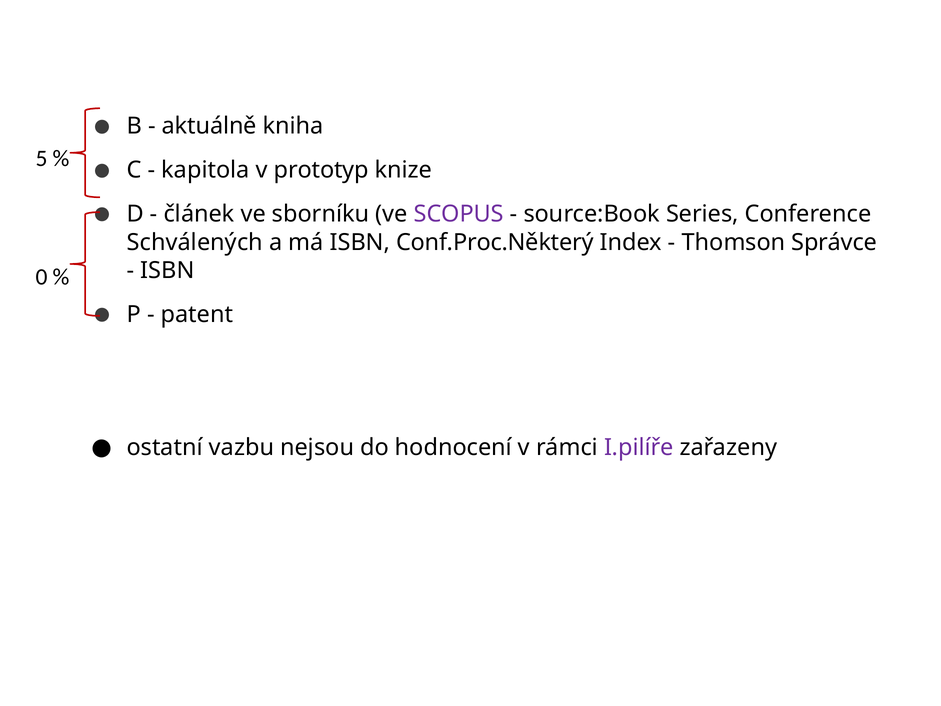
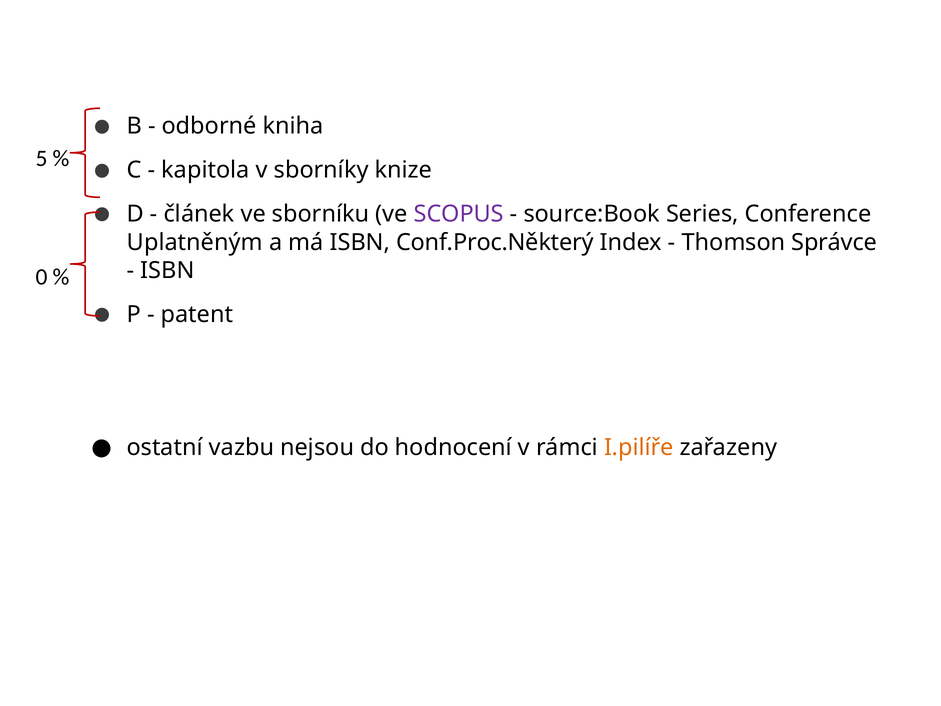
aktuálně: aktuálně -> odborné
prototyp: prototyp -> sborníky
Schválených: Schválených -> Uplatněným
I.pilíře colour: purple -> orange
